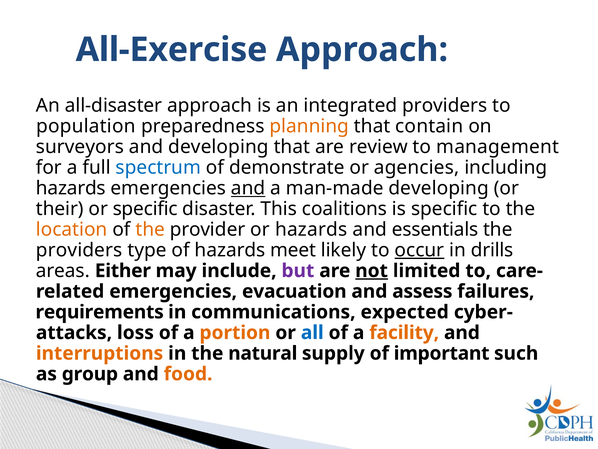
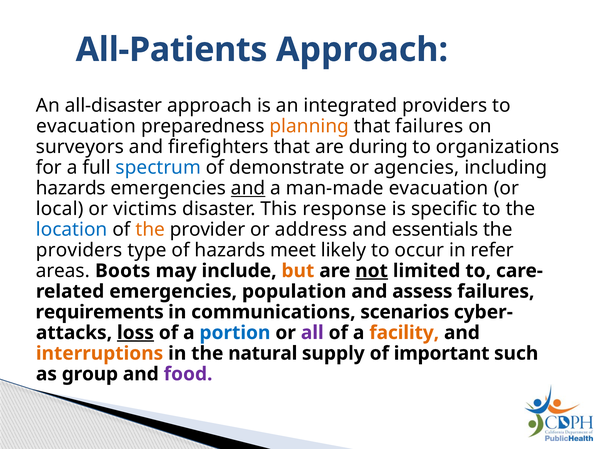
All-Exercise: All-Exercise -> All-Patients
population at (86, 126): population -> evacuation
that contain: contain -> failures
and developing: developing -> firefighters
review: review -> during
management: management -> organizations
man-made developing: developing -> evacuation
their: their -> local
or specific: specific -> victims
coalitions: coalitions -> response
location colour: orange -> blue
or hazards: hazards -> address
occur underline: present -> none
drills: drills -> refer
Either: Either -> Boots
but colour: purple -> orange
evacuation: evacuation -> population
expected: expected -> scenarios
loss underline: none -> present
portion colour: orange -> blue
all colour: blue -> purple
food colour: orange -> purple
